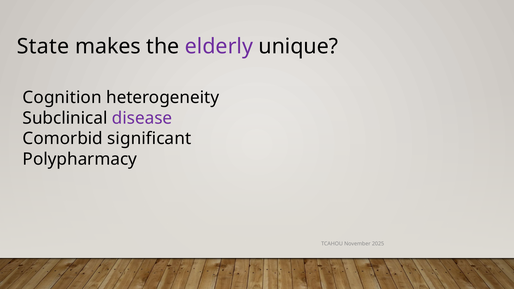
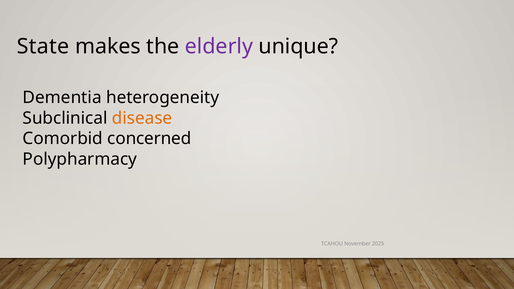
Cognition: Cognition -> Dementia
disease colour: purple -> orange
significant: significant -> concerned
